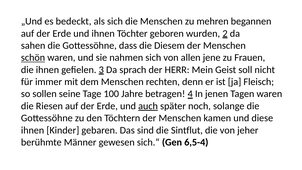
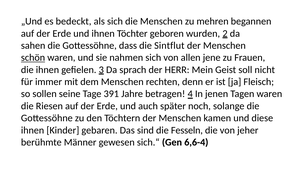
Diesem: Diesem -> Sintflut
100: 100 -> 391
auch underline: present -> none
Sintflut: Sintflut -> Fesseln
6,5-4: 6,5-4 -> 6,6-4
